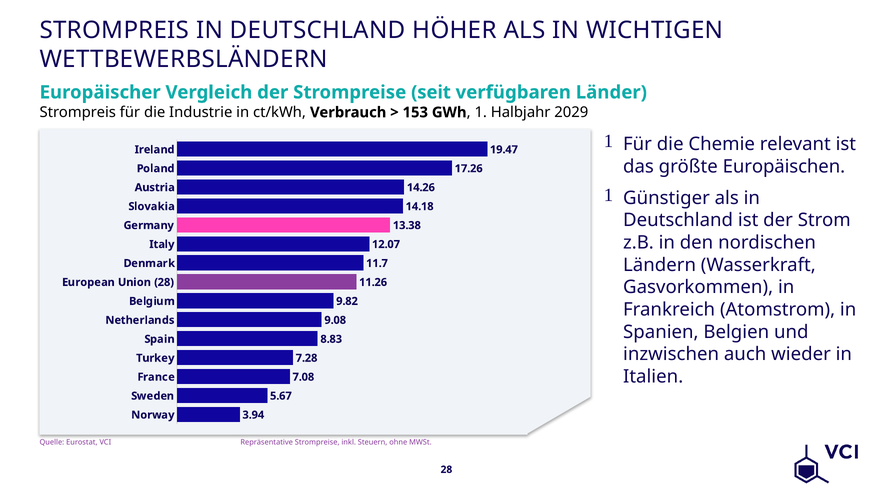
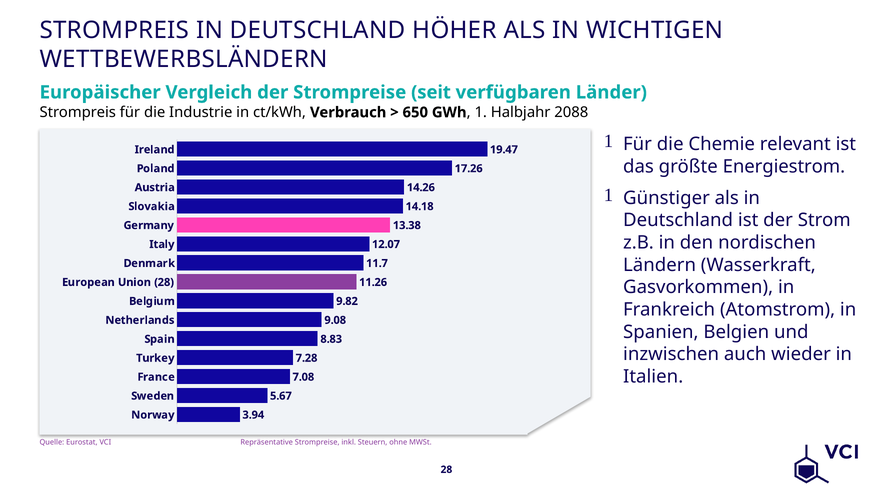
153: 153 -> 650
2029: 2029 -> 2088
Europäischen: Europäischen -> Energiestrom
